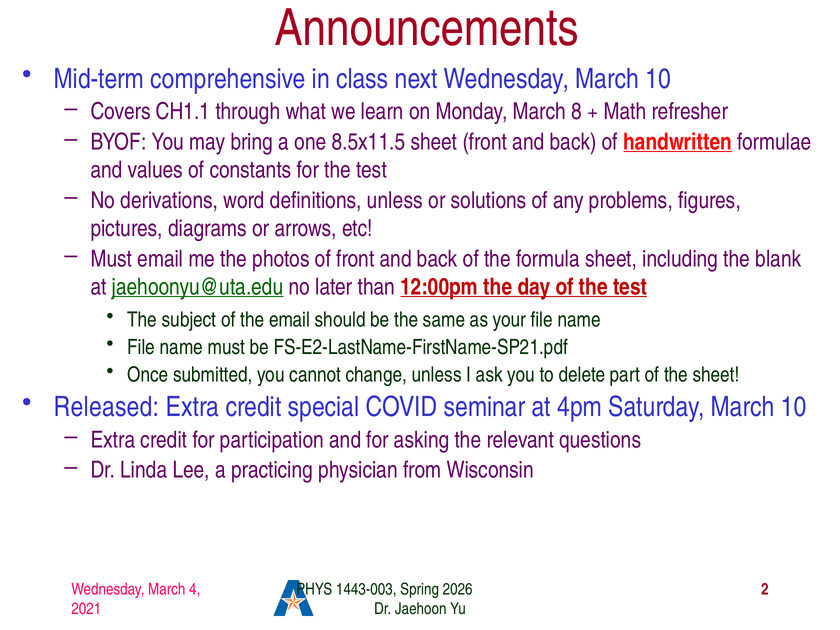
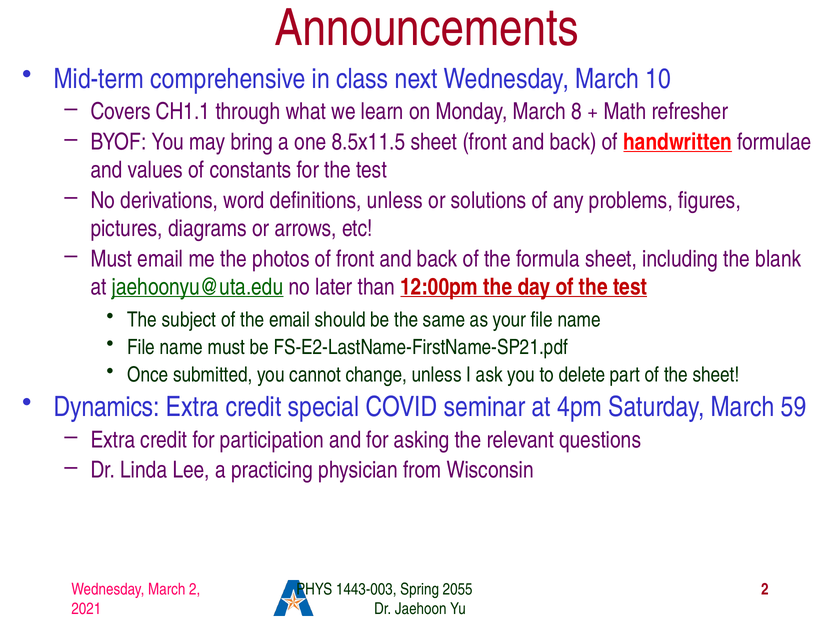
Released: Released -> Dynamics
Saturday March 10: 10 -> 59
March 4: 4 -> 2
2026: 2026 -> 2055
